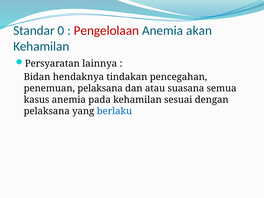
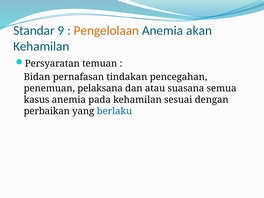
0: 0 -> 9
Pengelolaan colour: red -> orange
lainnya: lainnya -> temuan
hendaknya: hendaknya -> pernafasan
pelaksana at (47, 111): pelaksana -> perbaikan
